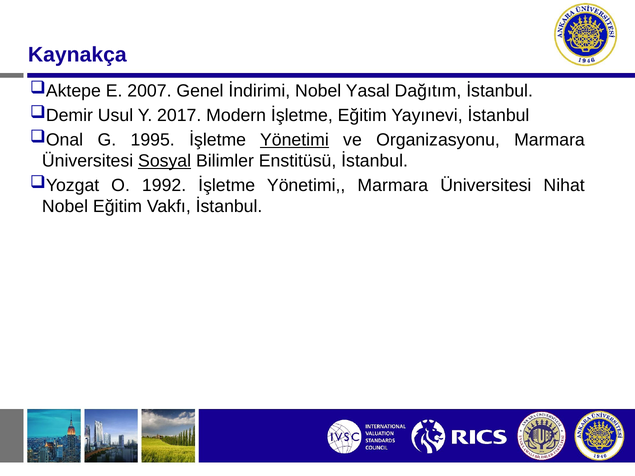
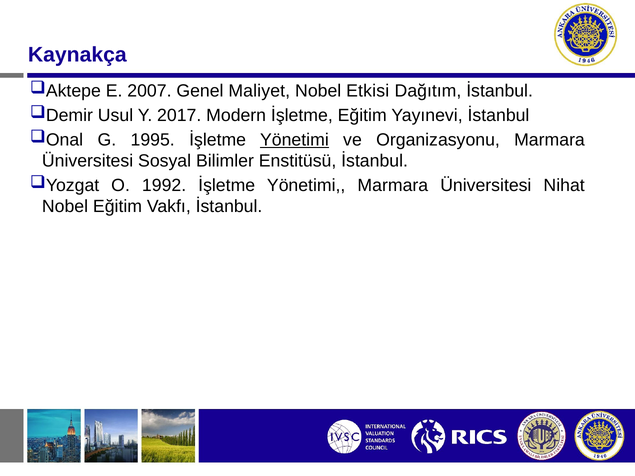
İndirimi: İndirimi -> Maliyet
Yasal: Yasal -> Etkisi
Sosyal underline: present -> none
